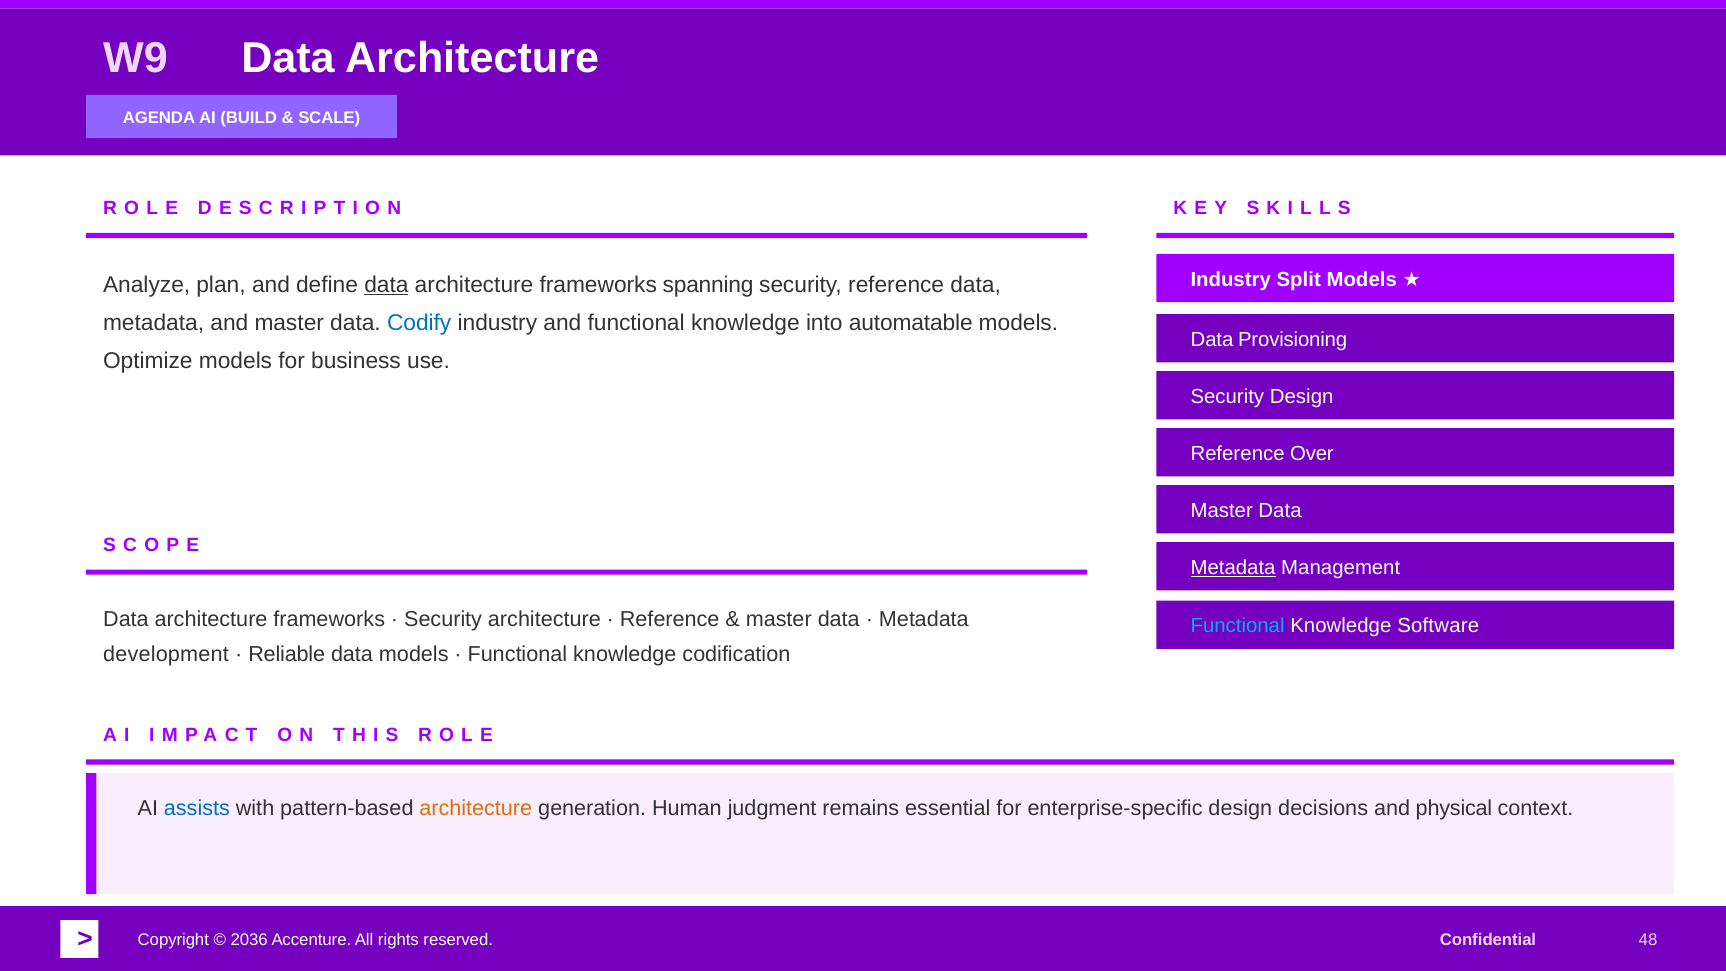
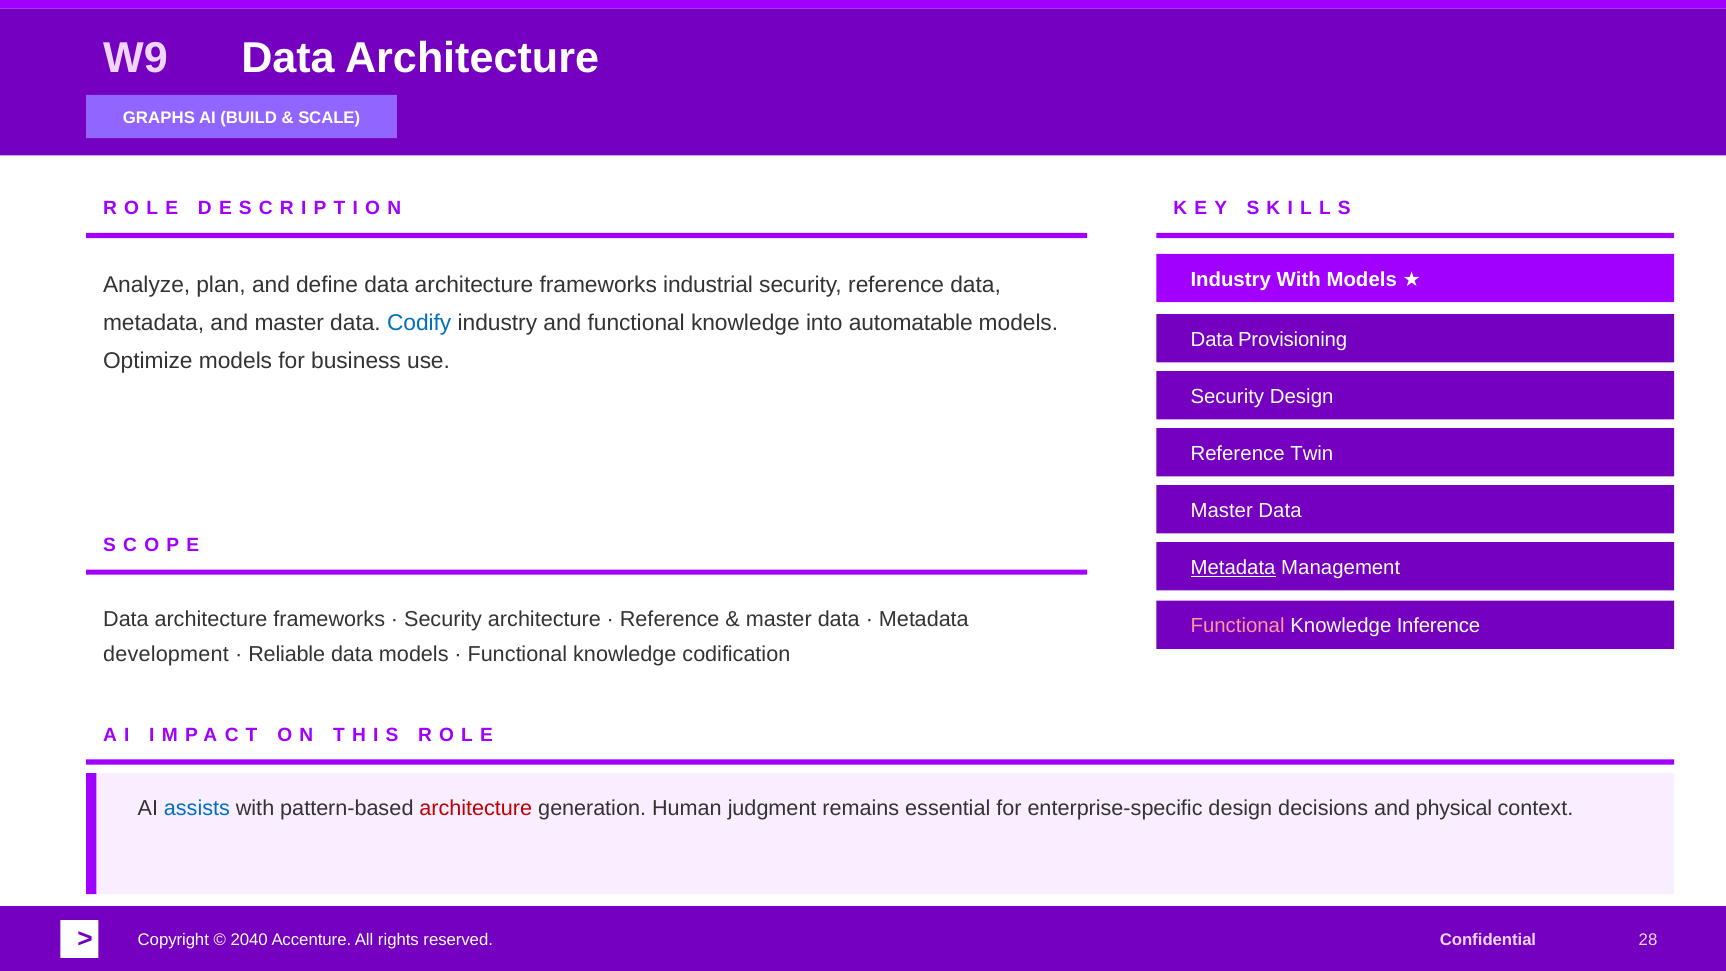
AGENDA: AGENDA -> GRAPHS
Industry Split: Split -> With
data at (386, 285) underline: present -> none
spanning: spanning -> industrial
Over: Over -> Twin
Functional at (1238, 626) colour: light blue -> pink
Software: Software -> Inference
architecture at (476, 809) colour: orange -> red
2036: 2036 -> 2040
48: 48 -> 28
